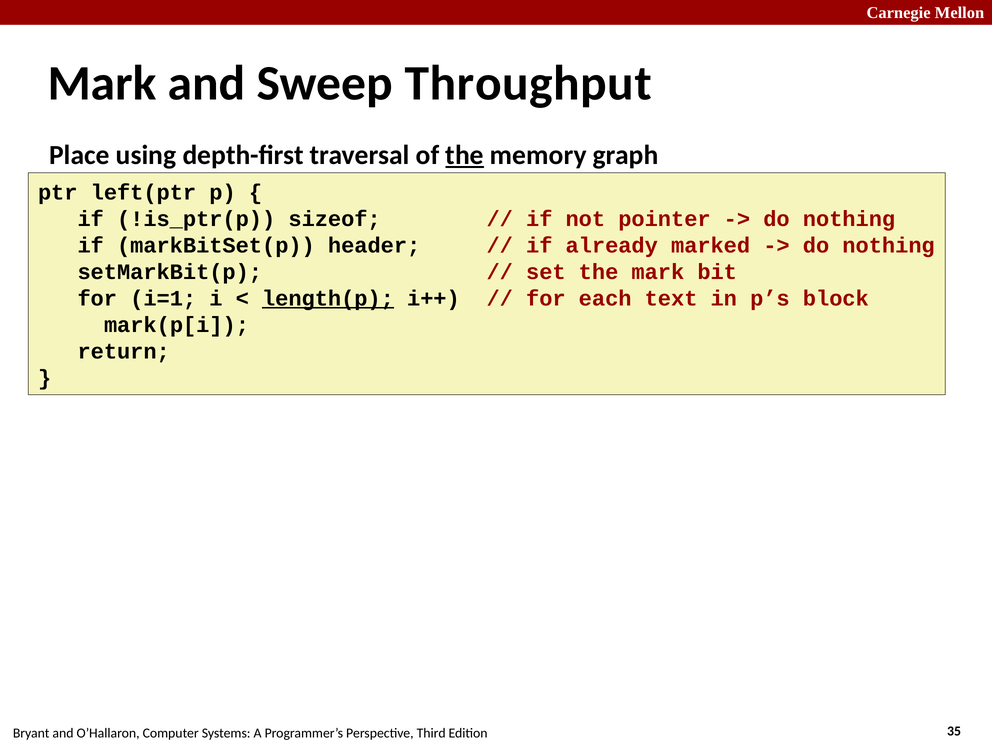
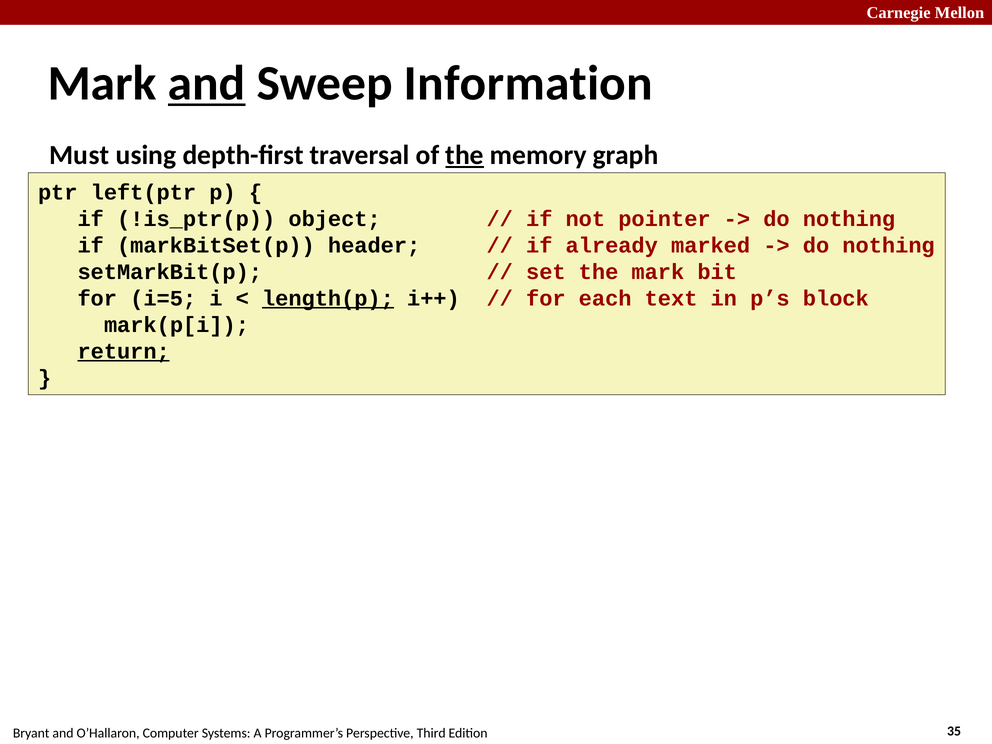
and at (207, 83) underline: none -> present
Throughput: Throughput -> Information
Place: Place -> Must
sizeof: sizeof -> object
i=1: i=1 -> i=5
return underline: none -> present
